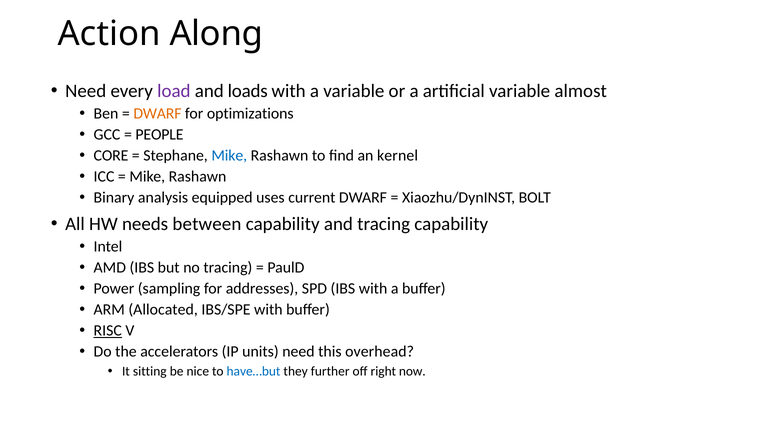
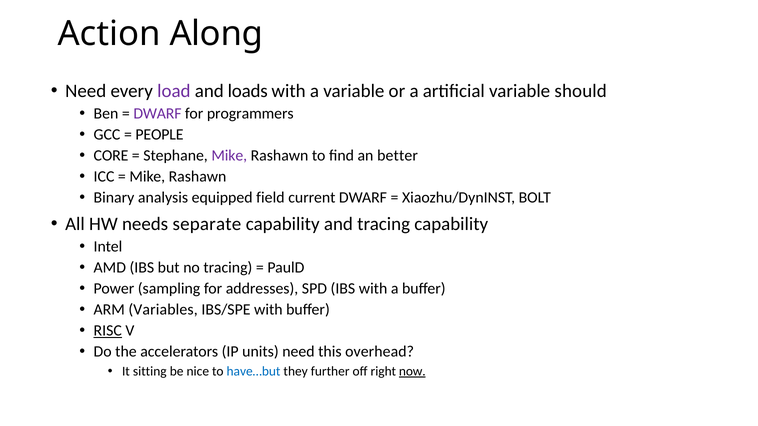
almost: almost -> should
DWARF at (157, 114) colour: orange -> purple
optimizations: optimizations -> programmers
Mike at (229, 156) colour: blue -> purple
kernel: kernel -> better
uses: uses -> field
between: between -> separate
Allocated: Allocated -> Variables
now underline: none -> present
